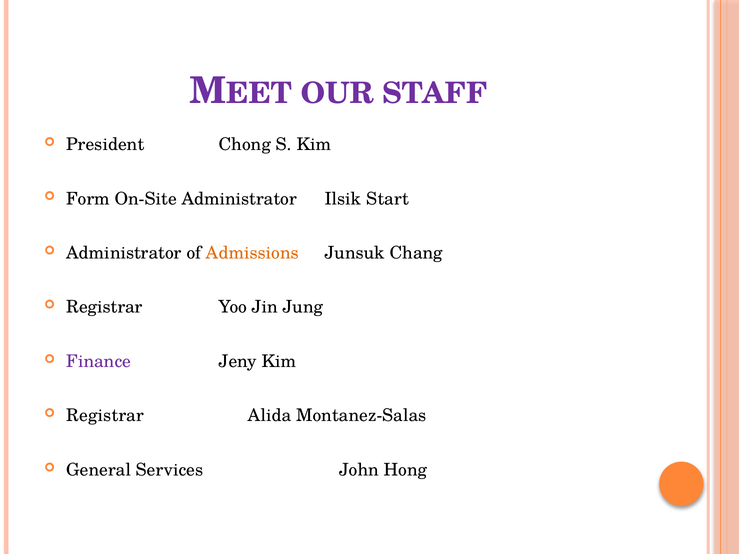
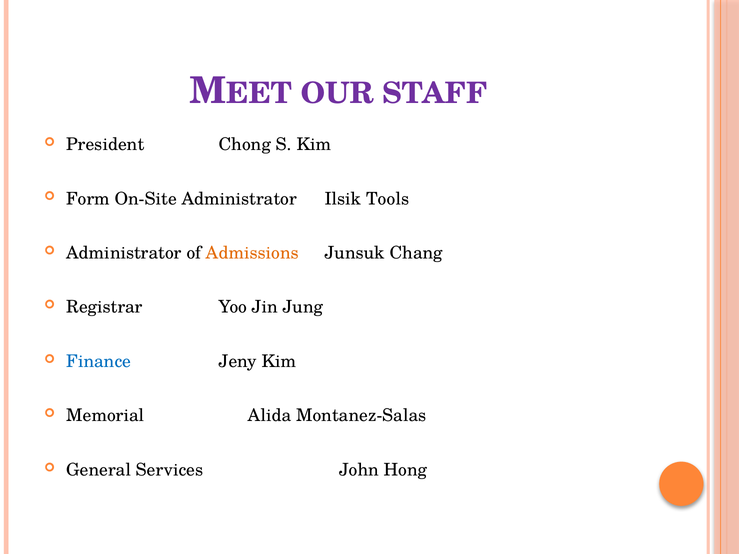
Start: Start -> Tools
Finance colour: purple -> blue
Registrar at (105, 416): Registrar -> Memorial
